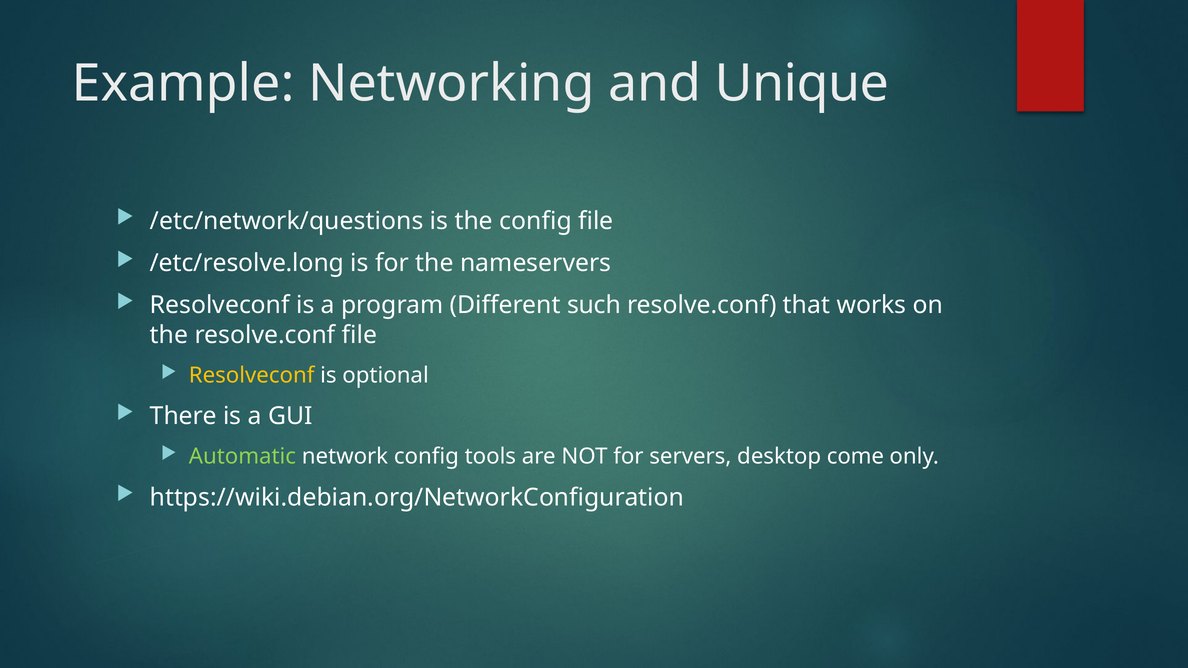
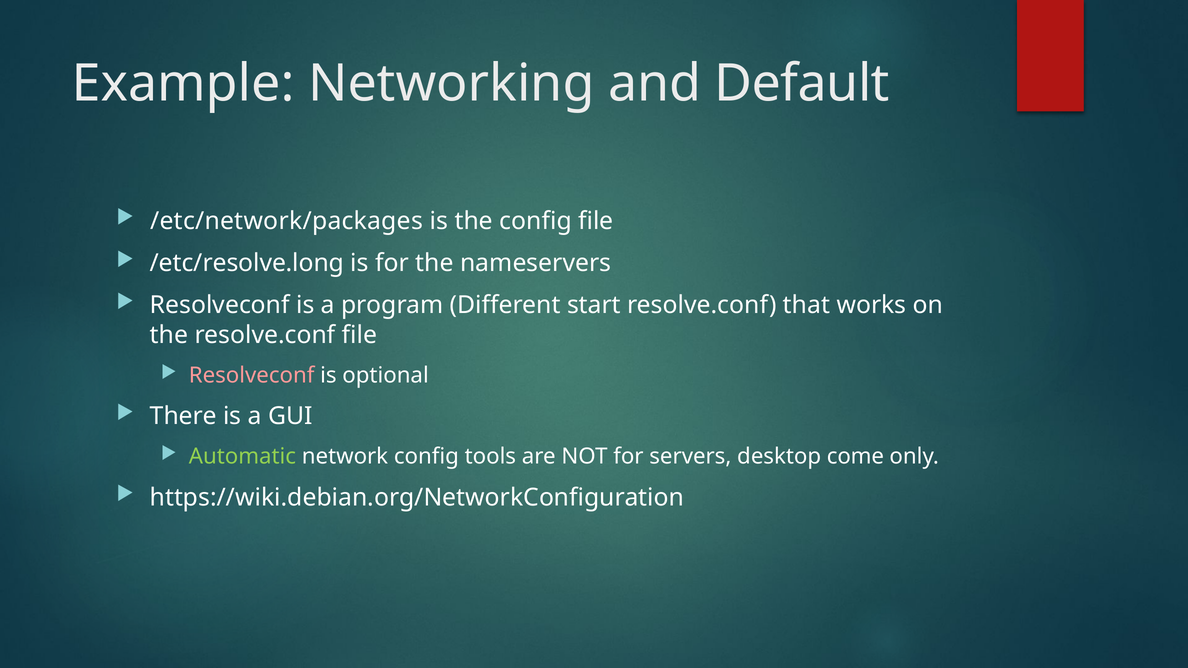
Unique: Unique -> Default
/etc/network/questions: /etc/network/questions -> /etc/network/packages
such: such -> start
Resolveconf at (252, 376) colour: yellow -> pink
